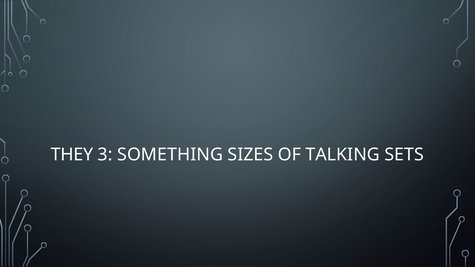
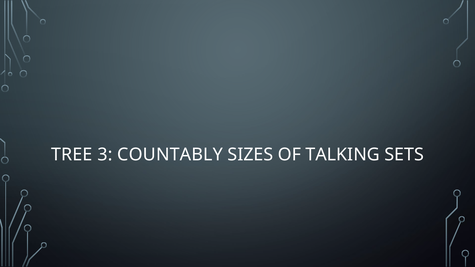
THEY: THEY -> TREE
SOMETHING: SOMETHING -> COUNTABLY
